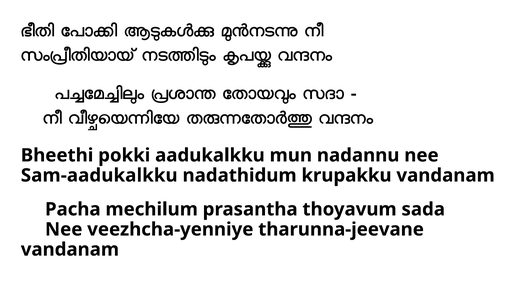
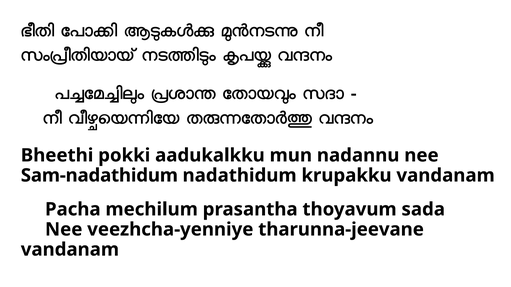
Sam-aadukalkku: Sam-aadukalkku -> Sam-nadathidum
